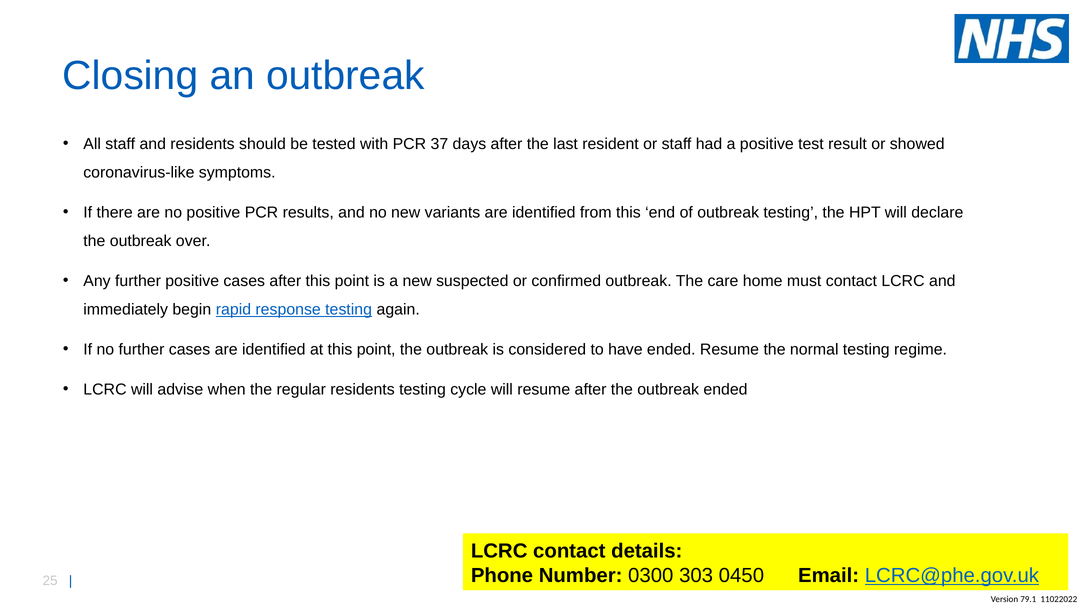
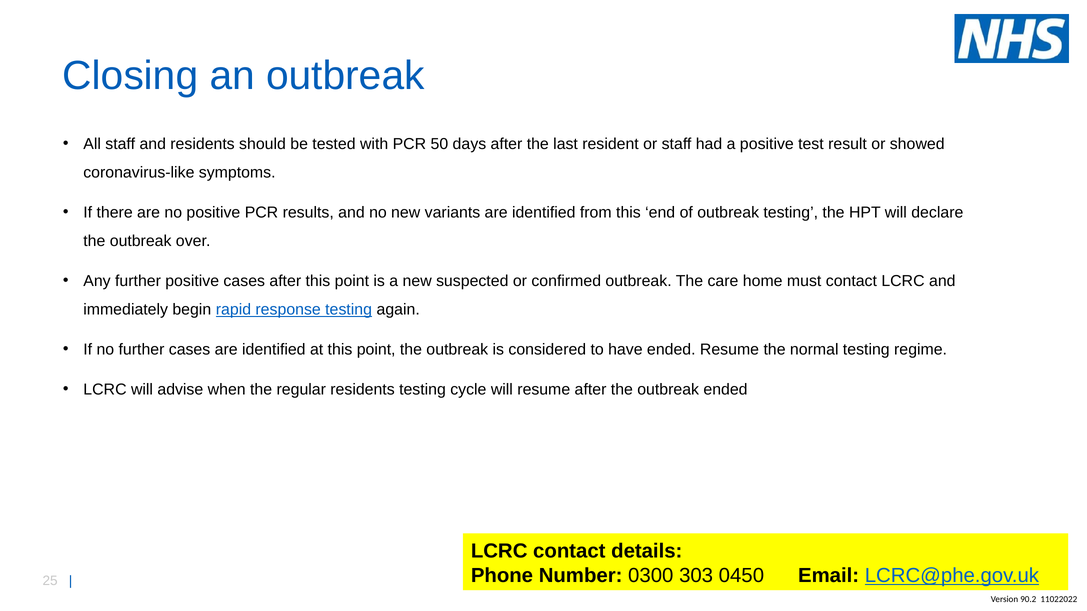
37: 37 -> 50
79.1: 79.1 -> 90.2
